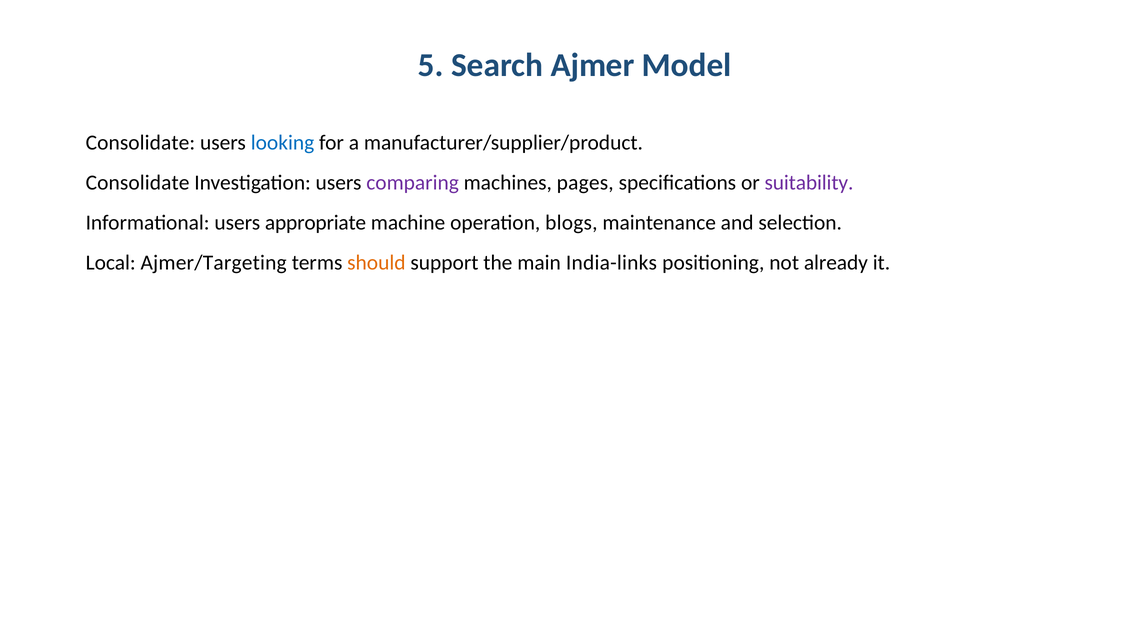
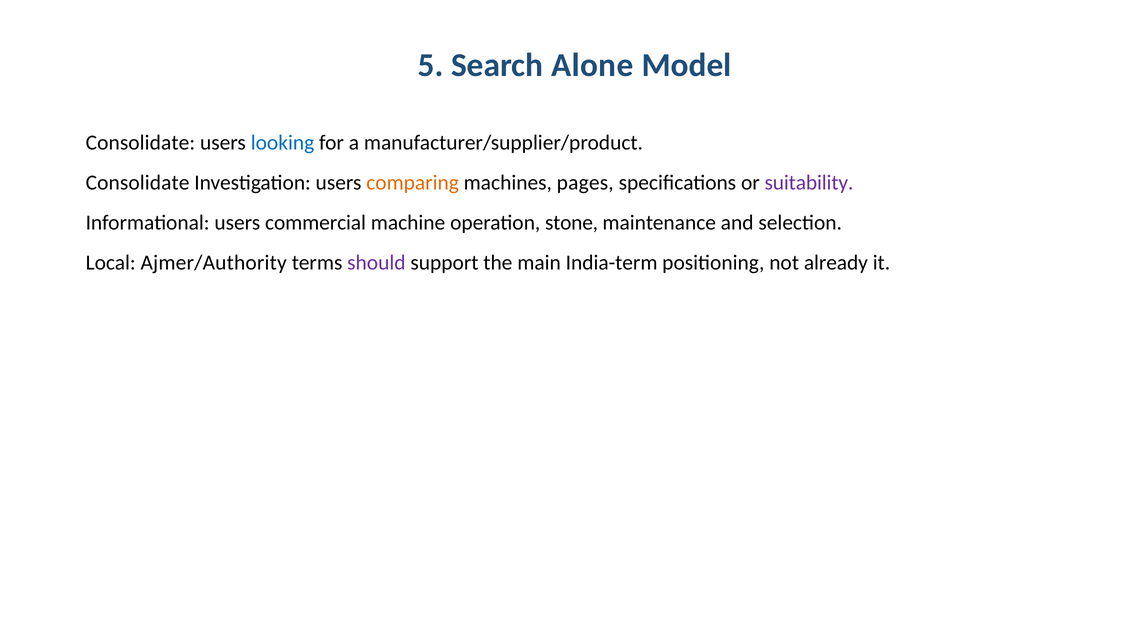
Ajmer: Ajmer -> Alone
comparing colour: purple -> orange
appropriate: appropriate -> commercial
blogs: blogs -> stone
Ajmer/Targeting: Ajmer/Targeting -> Ajmer/Authority
should colour: orange -> purple
India-links: India-links -> India-term
